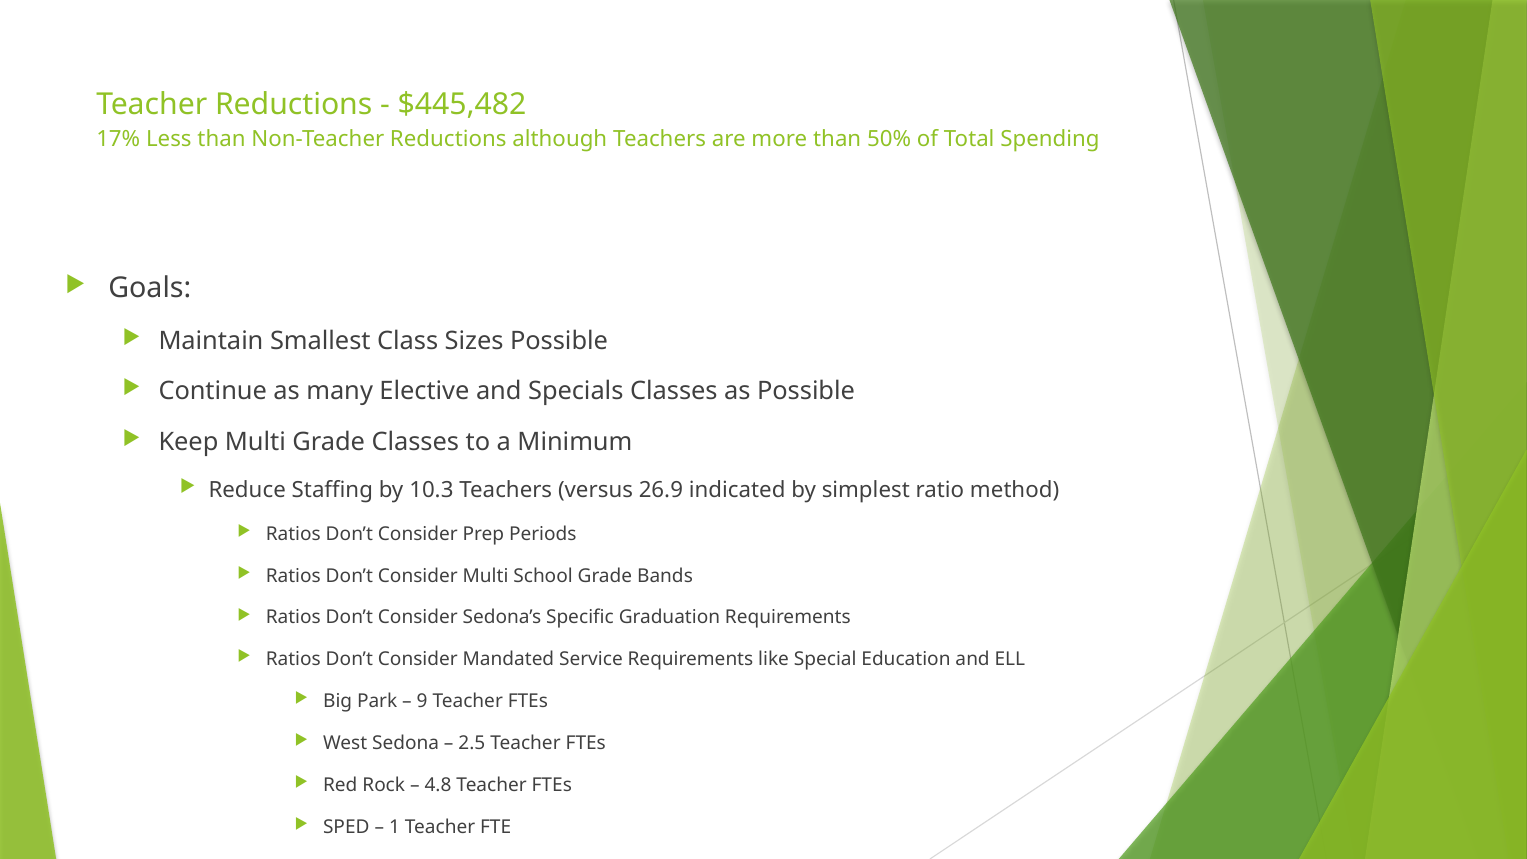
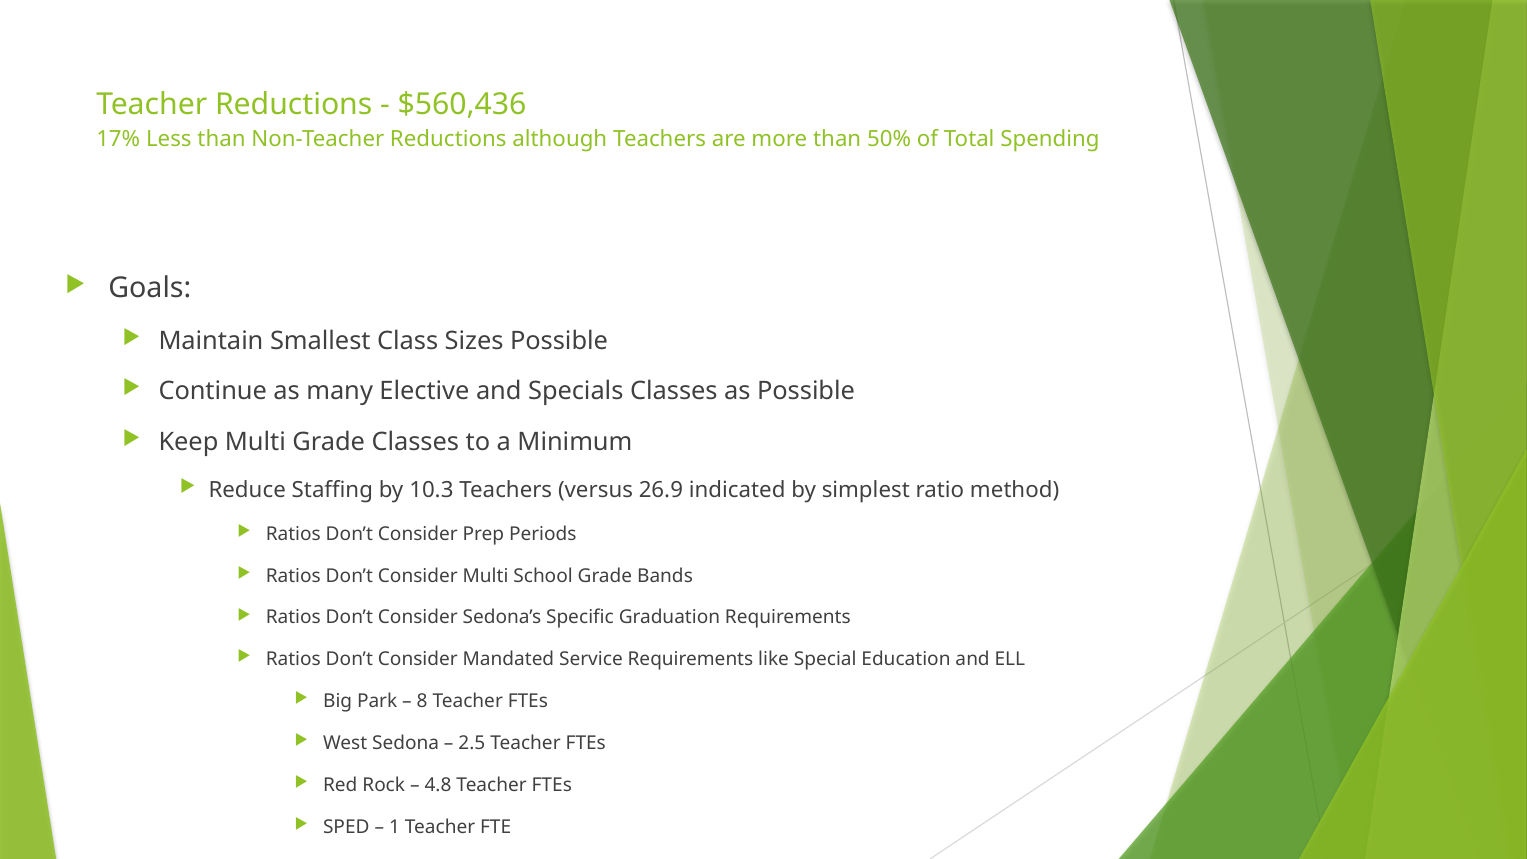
$445,482: $445,482 -> $560,436
9: 9 -> 8
